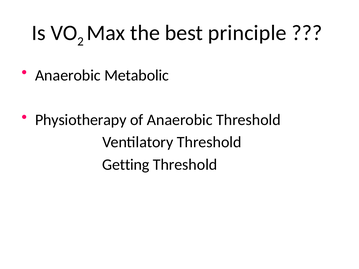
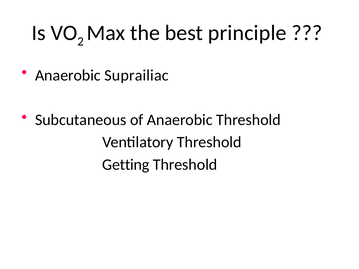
Metabolic: Metabolic -> Suprailiac
Physiotherapy: Physiotherapy -> Subcutaneous
